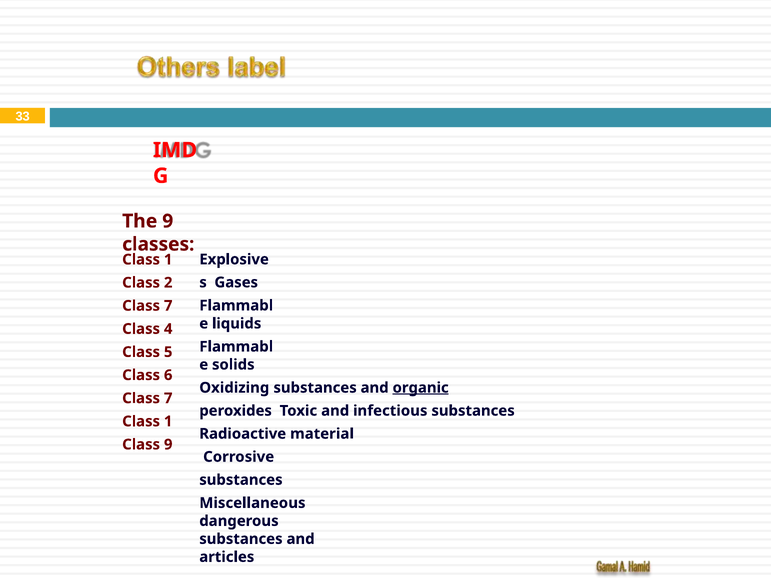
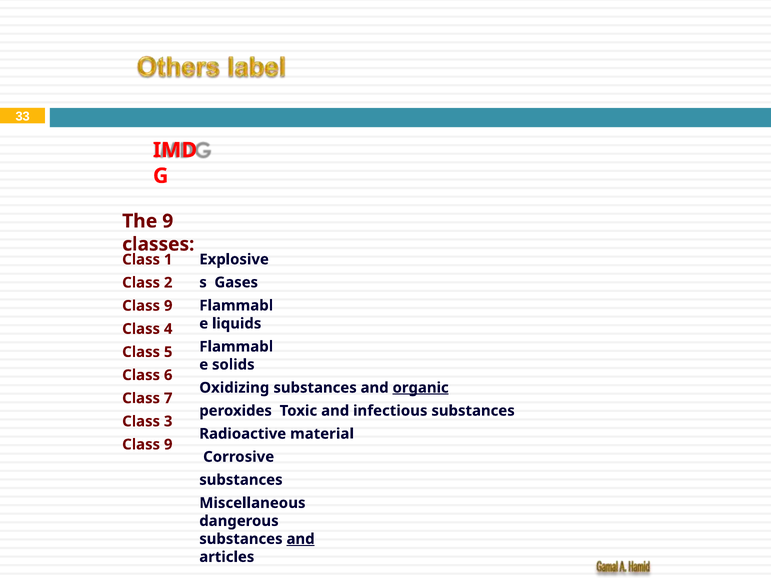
7 at (168, 306): 7 -> 9
1 at (168, 422): 1 -> 3
and at (301, 539) underline: none -> present
